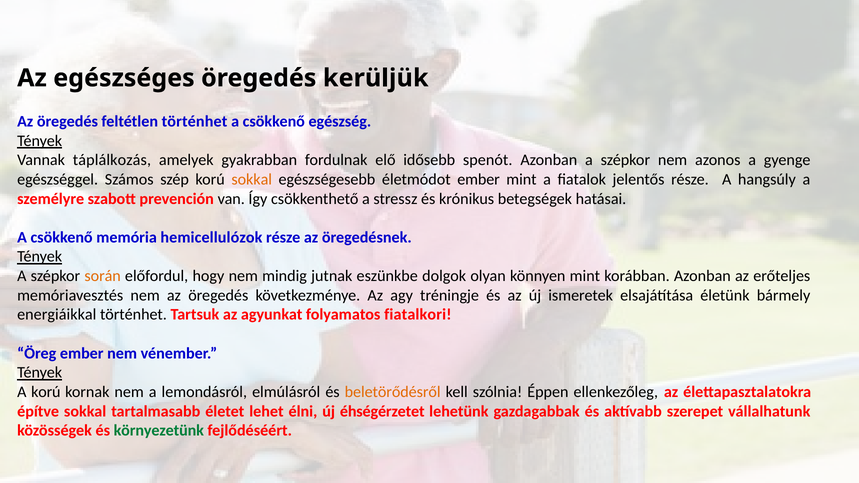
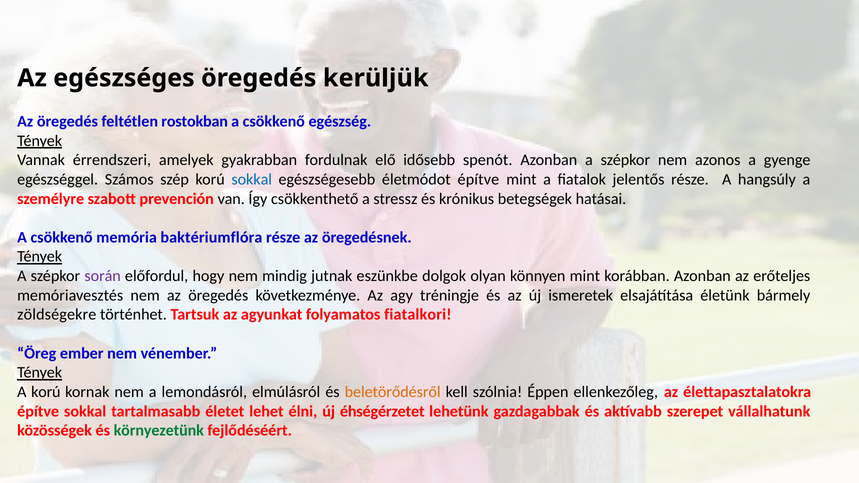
feltétlen történhet: történhet -> rostokban
táplálkozás: táplálkozás -> érrendszeri
sokkal at (252, 179) colour: orange -> blue
életmódot ember: ember -> építve
hemicellulózok: hemicellulózok -> baktériumflóra
során colour: orange -> purple
energiáikkal: energiáikkal -> zöldségekre
